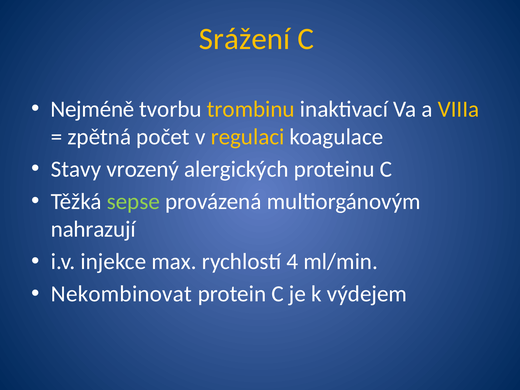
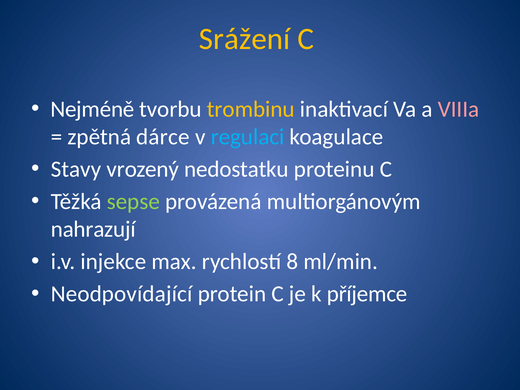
VIIIa colour: yellow -> pink
počet: počet -> dárce
regulaci colour: yellow -> light blue
alergických: alergických -> nedostatku
4: 4 -> 8
Nekombinovat: Nekombinovat -> Neodpovídající
výdejem: výdejem -> příjemce
